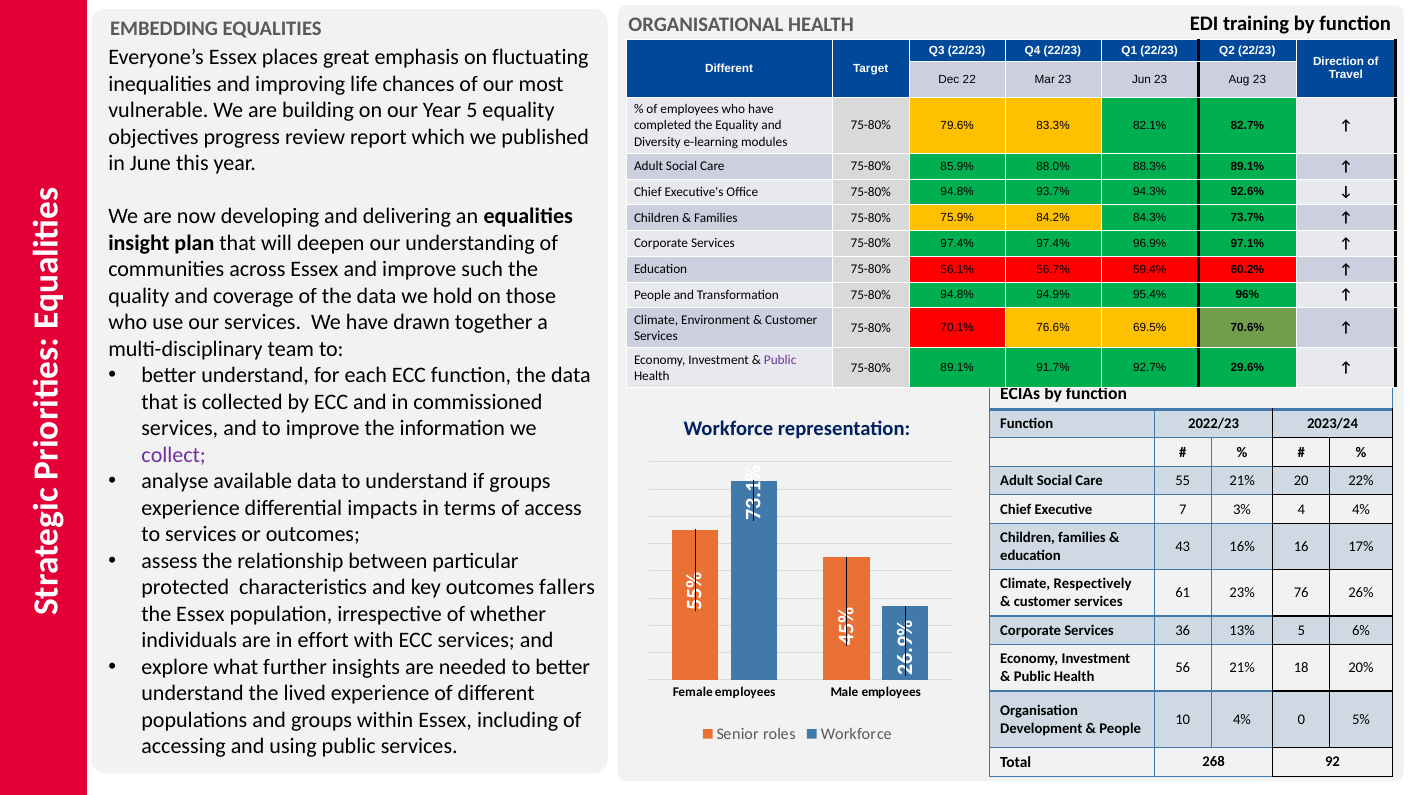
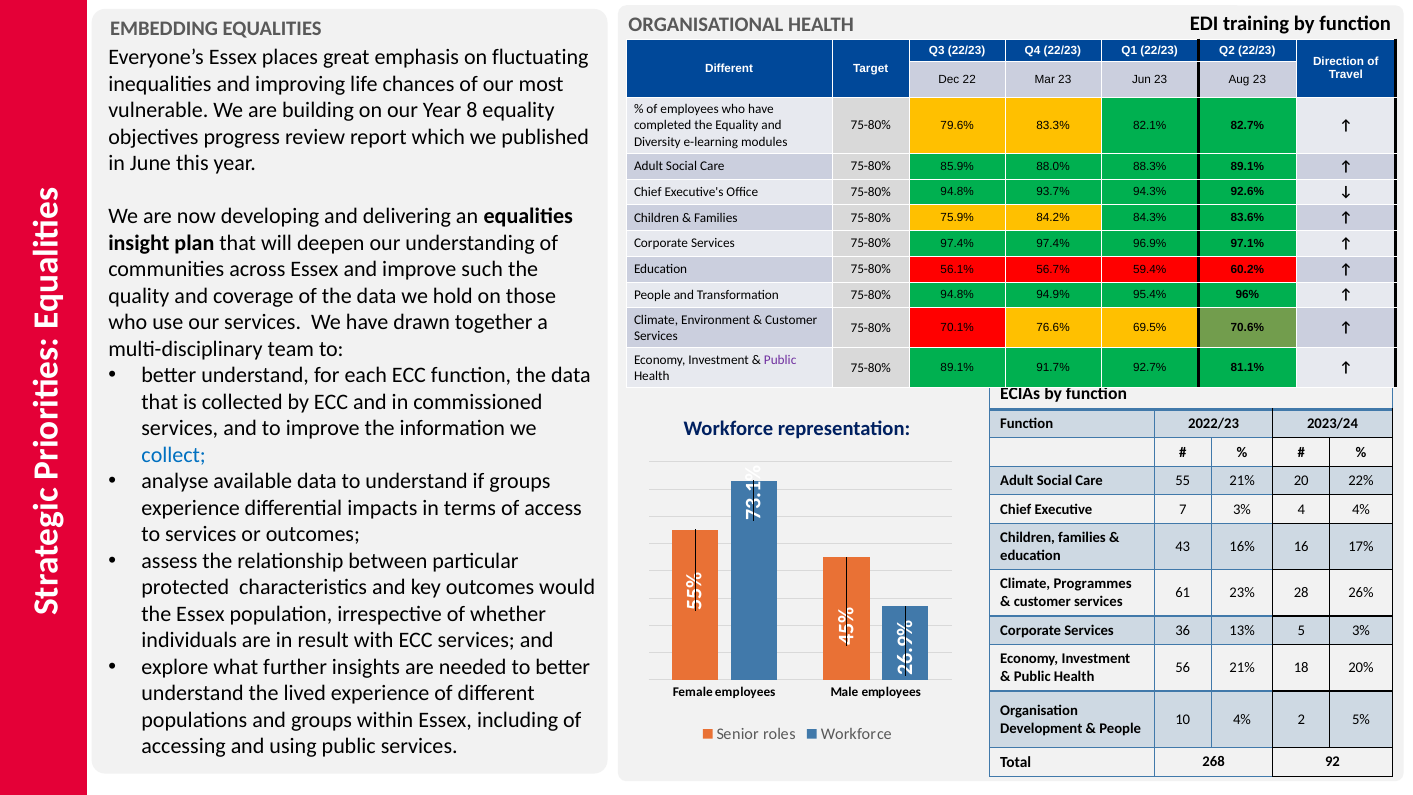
Year 5: 5 -> 8
73.7%: 73.7% -> 83.6%
29.6%: 29.6% -> 81.1%
collect colour: purple -> blue
Respectively: Respectively -> Programmes
fallers: fallers -> would
76: 76 -> 28
5 6%: 6% -> 3%
effort: effort -> result
4% 0: 0 -> 2
